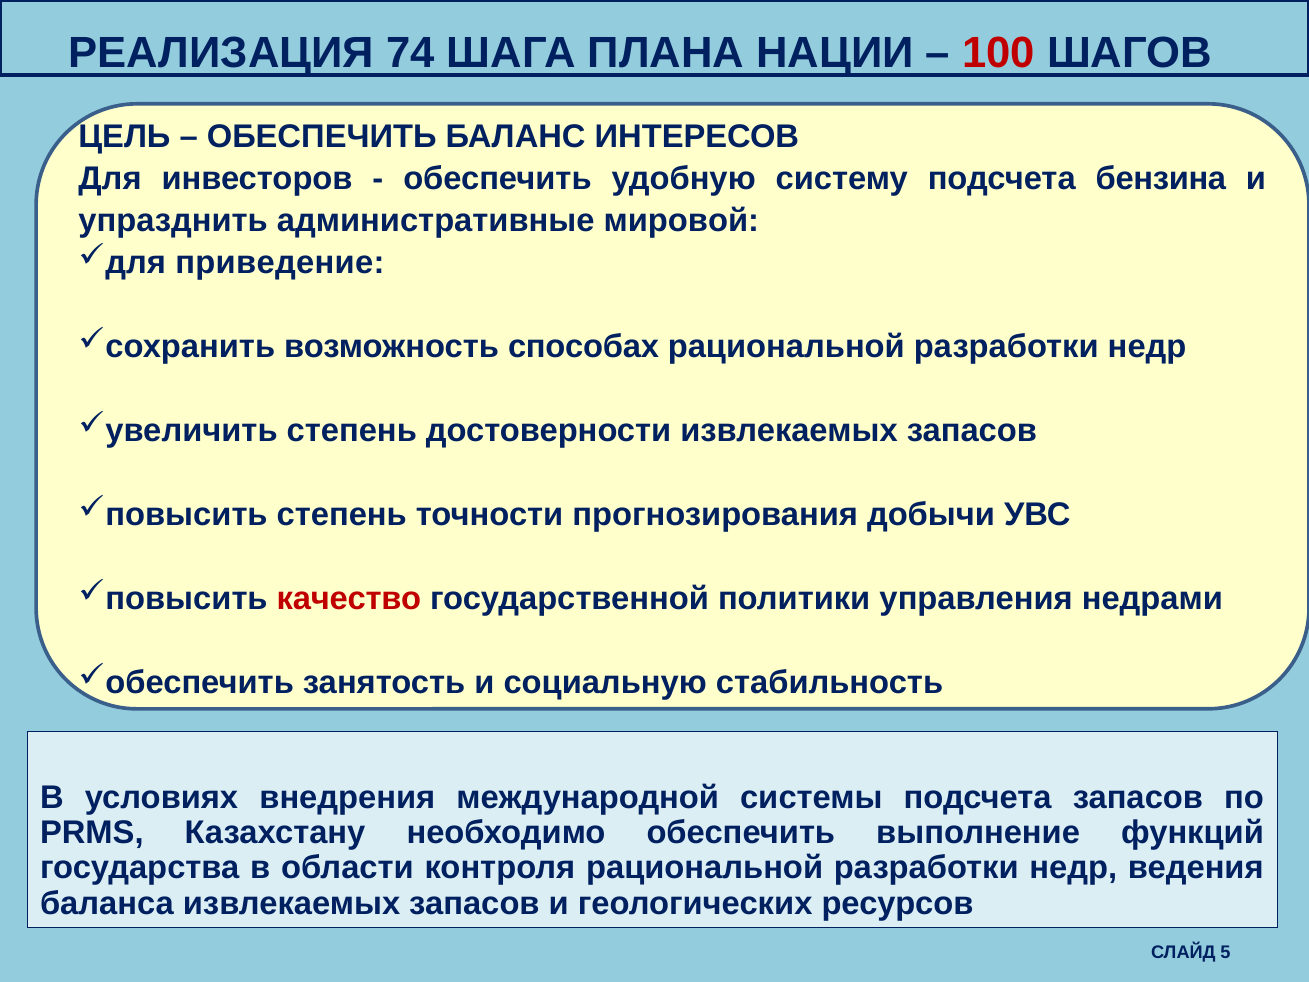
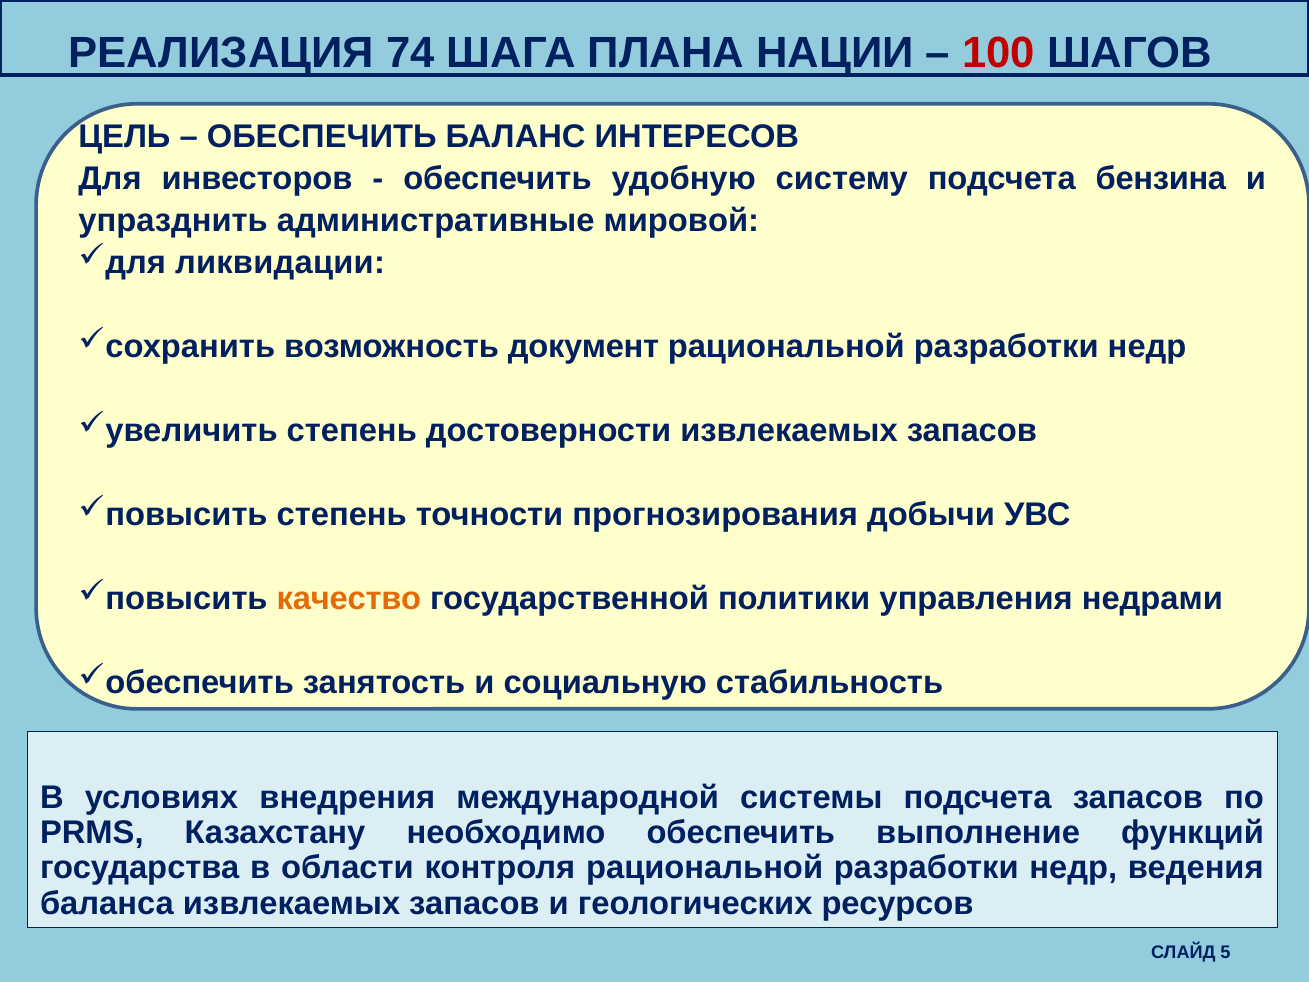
приведение: приведение -> ликвидации
способах: способах -> документ
качество colour: red -> orange
